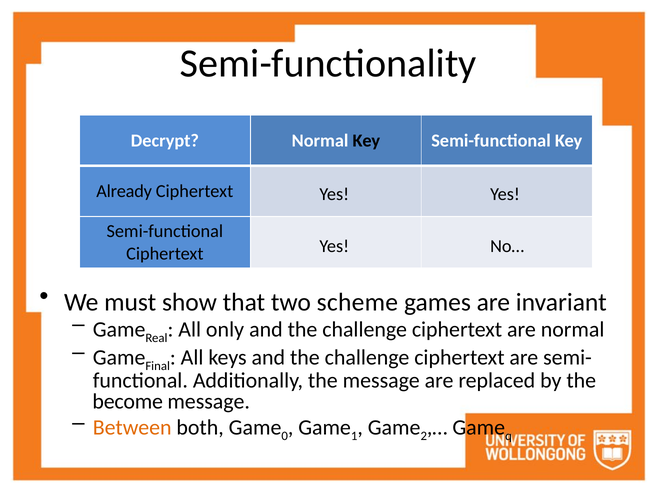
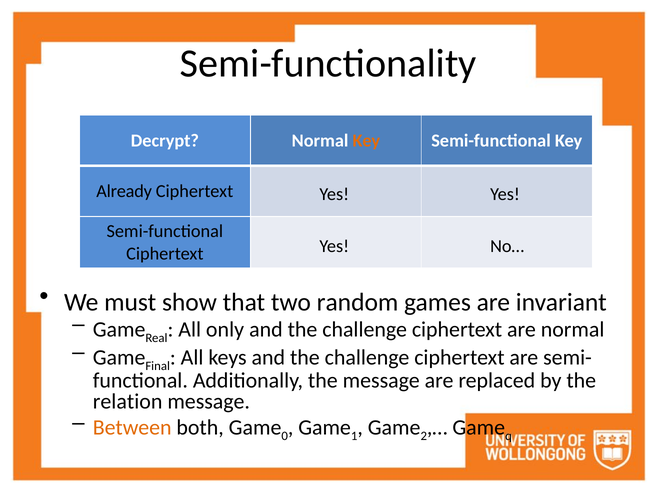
Key at (366, 141) colour: black -> orange
scheme: scheme -> random
become: become -> relation
